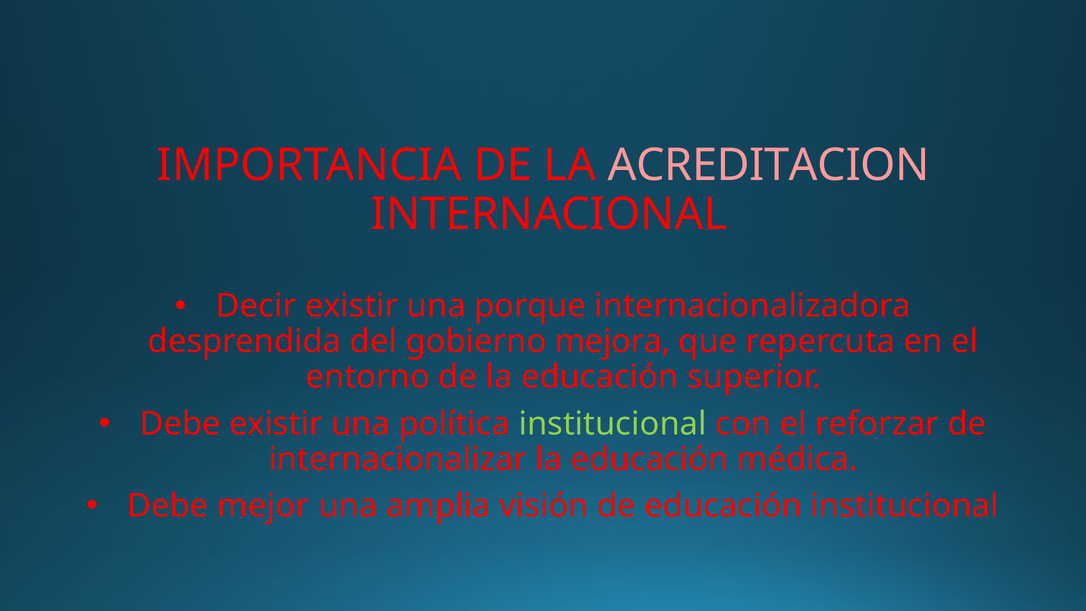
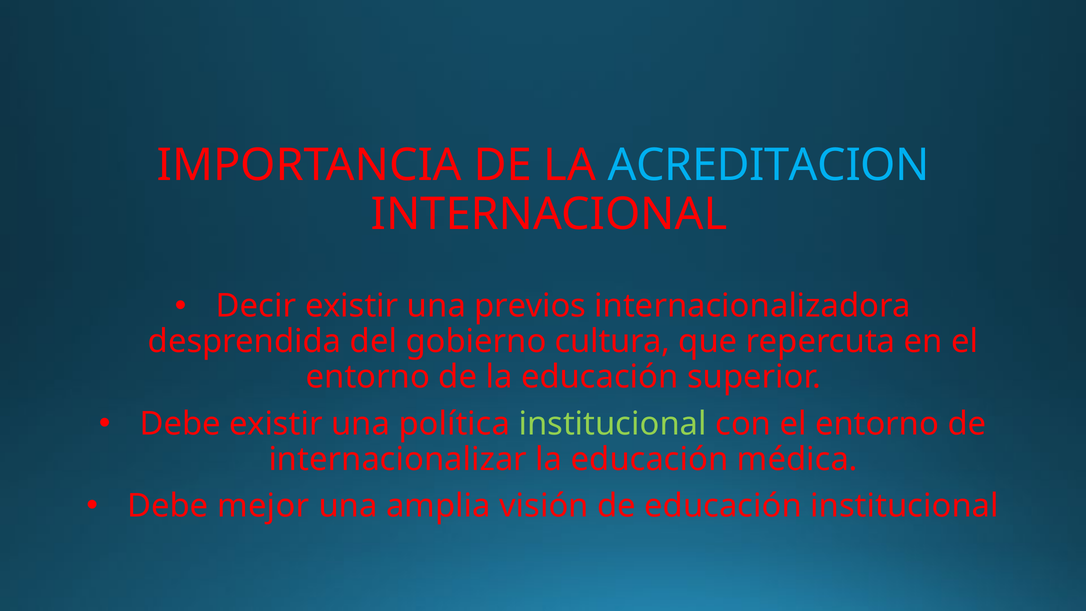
ACREDITACION colour: pink -> light blue
porque: porque -> previos
mejora: mejora -> cultura
con el reforzar: reforzar -> entorno
